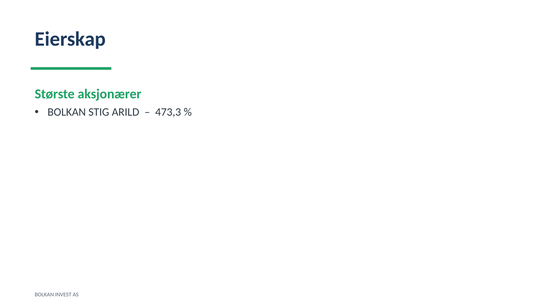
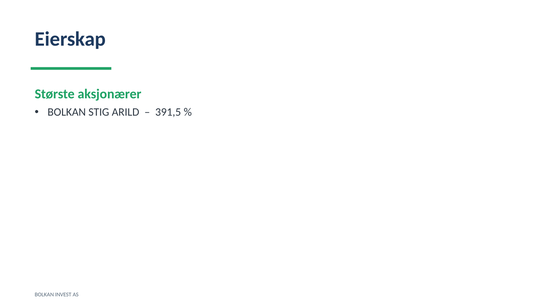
473,3: 473,3 -> 391,5
